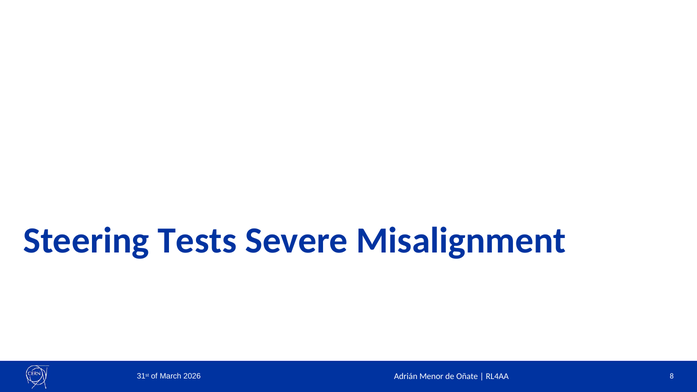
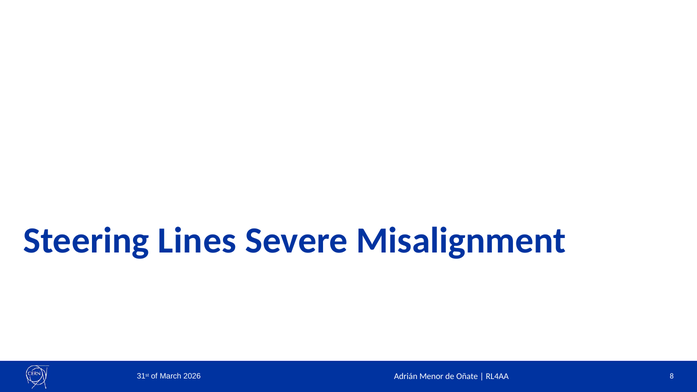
Tests: Tests -> Lines
